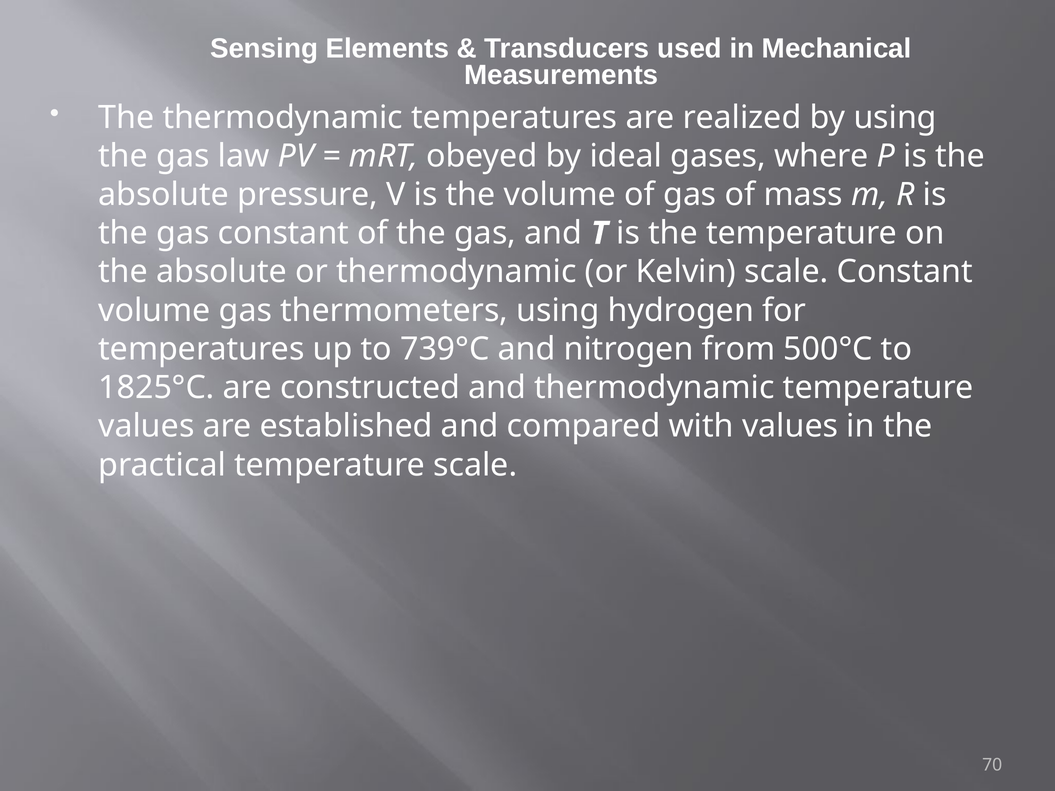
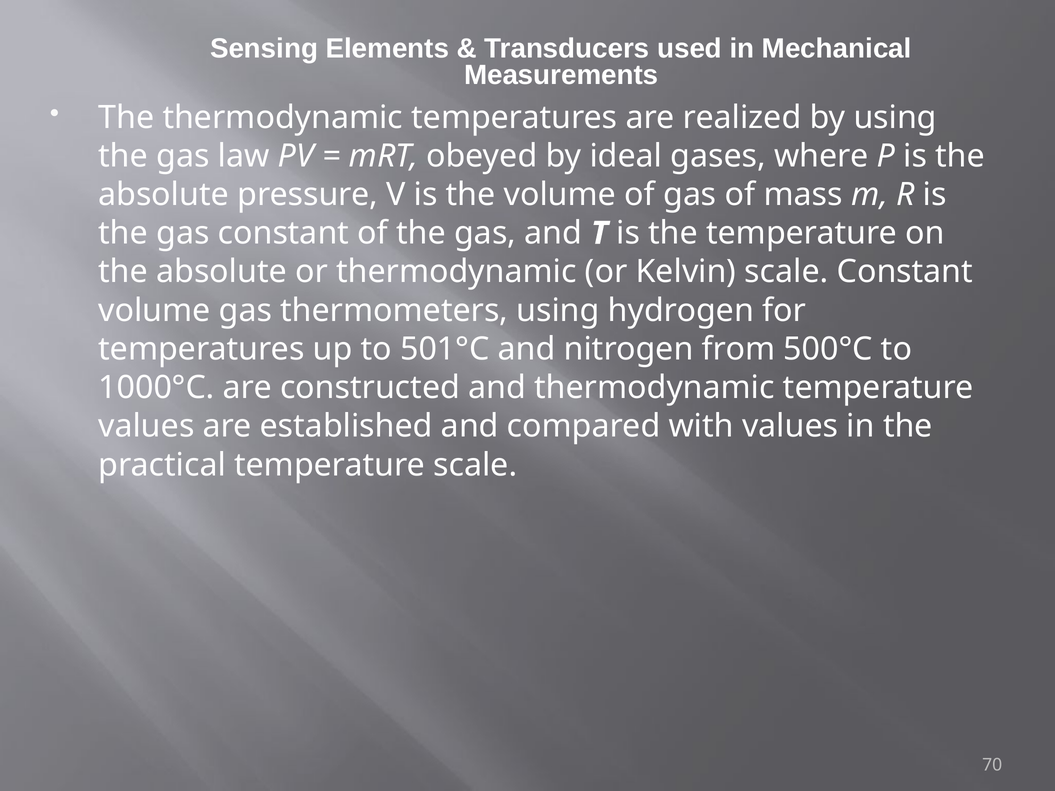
739°C: 739°C -> 501°C
1825°C: 1825°C -> 1000°C
